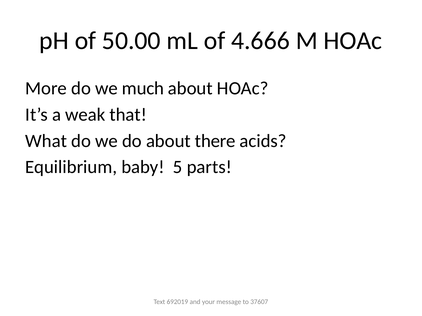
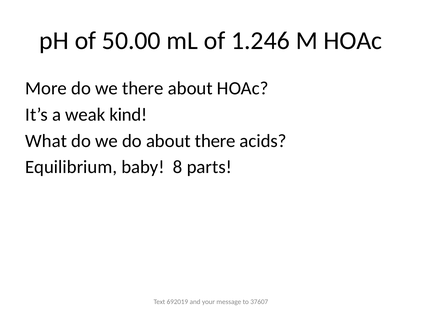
4.666: 4.666 -> 1.246
we much: much -> there
that: that -> kind
5: 5 -> 8
